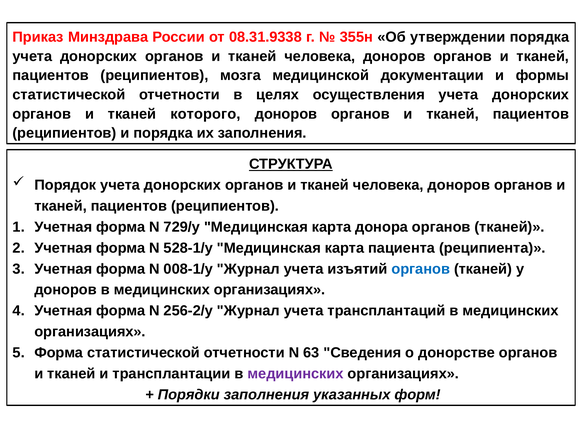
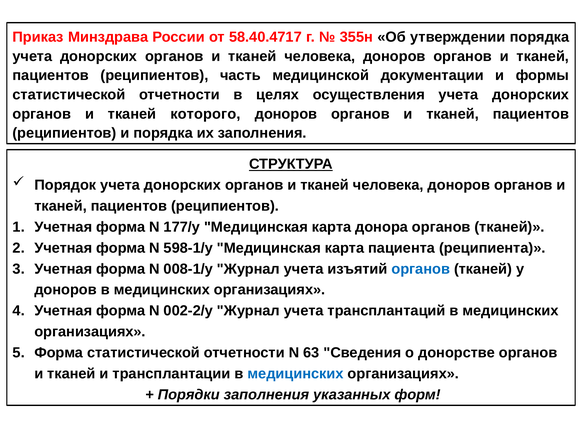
08.31.9338: 08.31.9338 -> 58.40.4717
мозга: мозга -> часть
729/у: 729/у -> 177/у
528-1/у: 528-1/у -> 598-1/у
256-2/у: 256-2/у -> 002-2/у
медицинских at (296, 373) colour: purple -> blue
